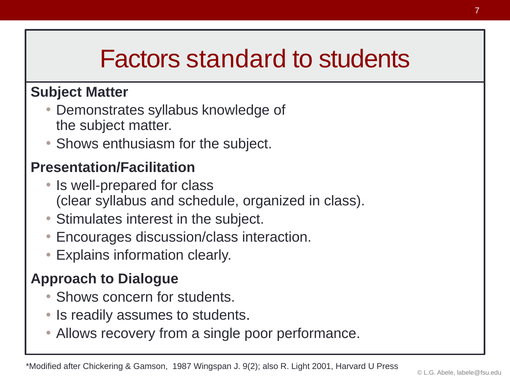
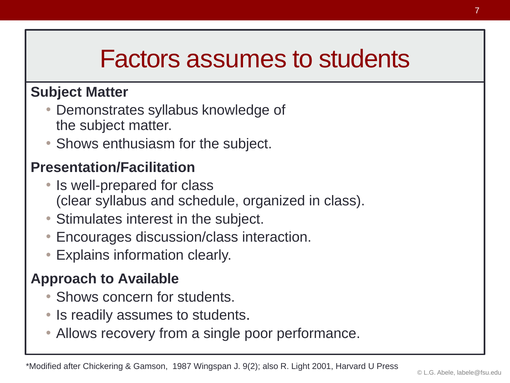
Factors standard: standard -> assumes
Dialogue: Dialogue -> Available
